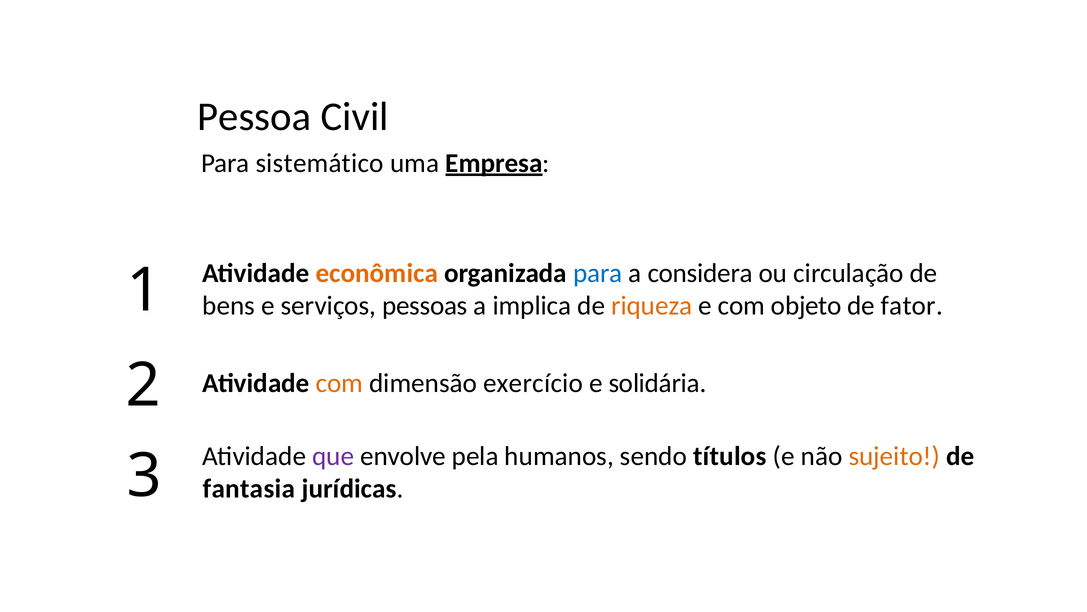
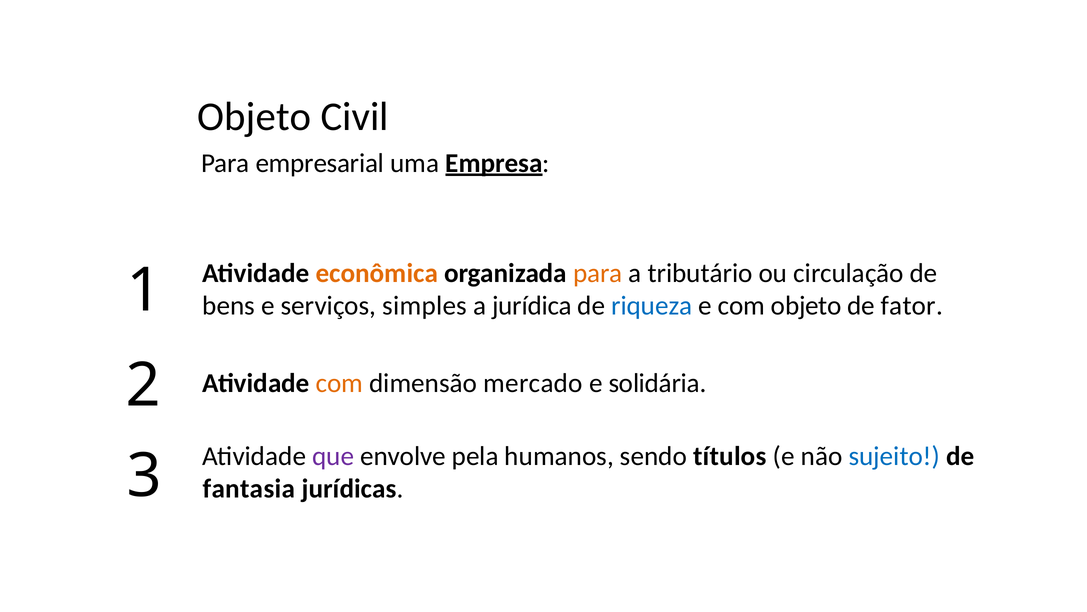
Pessoa at (254, 116): Pessoa -> Objeto
sistemático: sistemático -> empresarial
para at (598, 273) colour: blue -> orange
considera: considera -> tributário
pessoas: pessoas -> simples
implica: implica -> jurídica
riqueza colour: orange -> blue
exercício: exercício -> mercado
sujeito colour: orange -> blue
